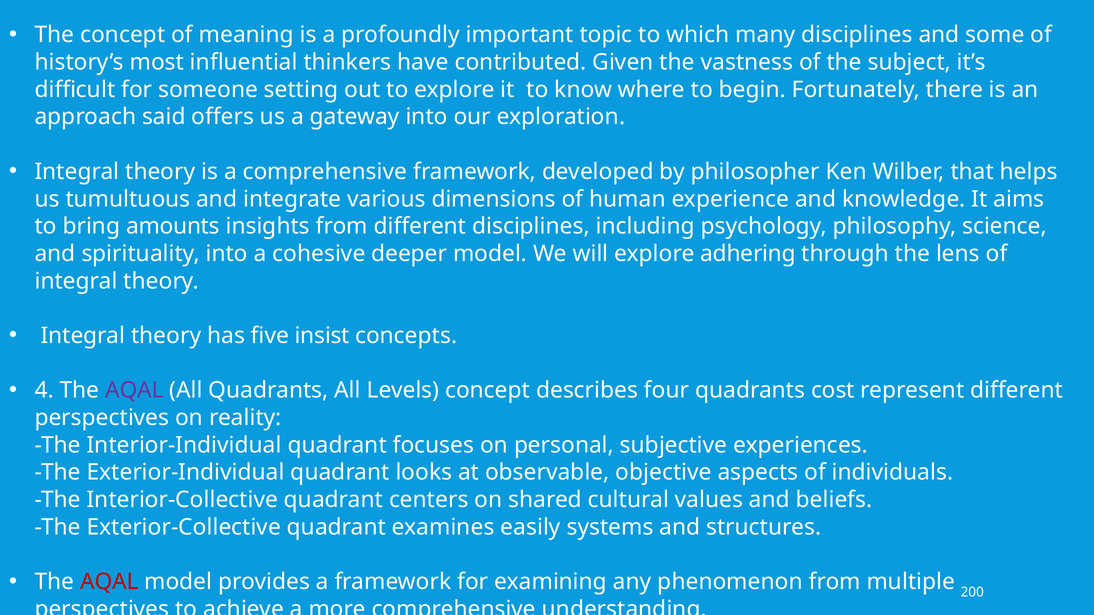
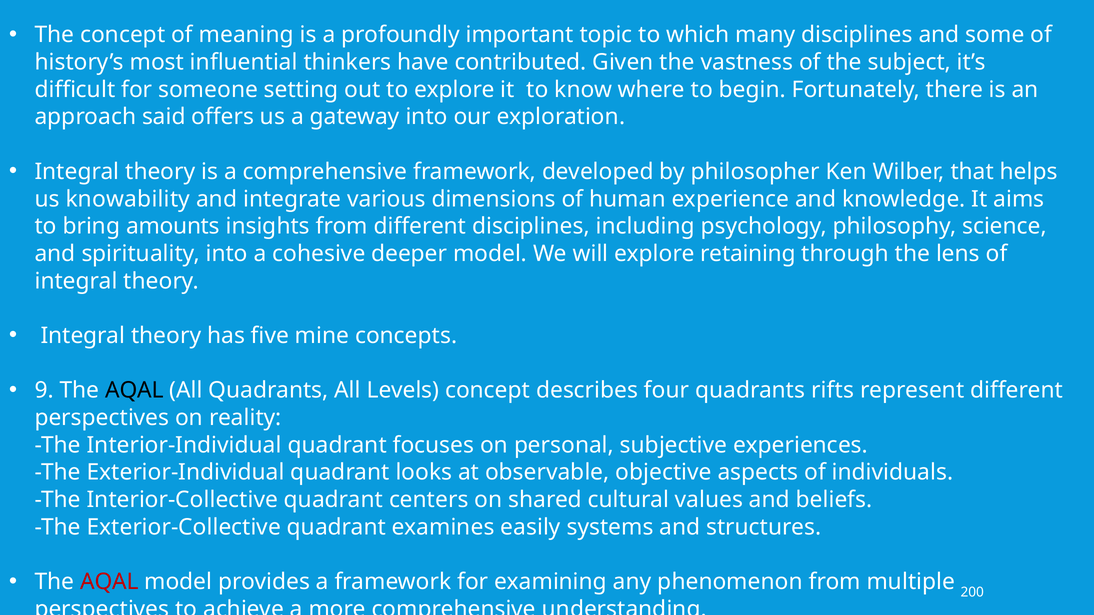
tumultuous: tumultuous -> knowability
adhering: adhering -> retaining
insist: insist -> mine
4: 4 -> 9
AQAL at (134, 391) colour: purple -> black
cost: cost -> rifts
